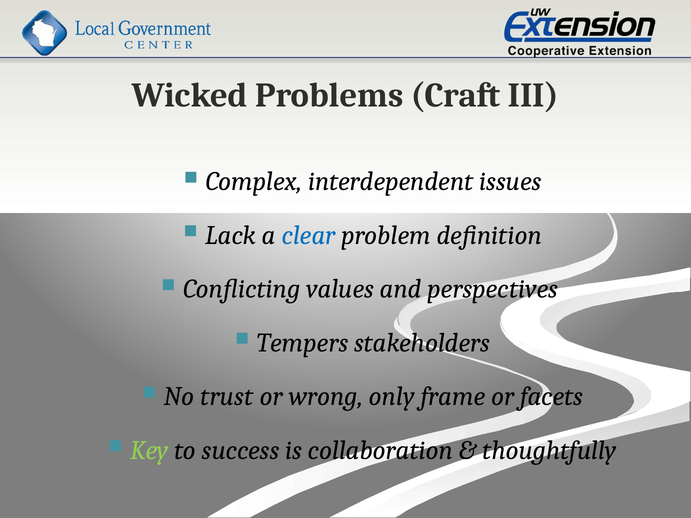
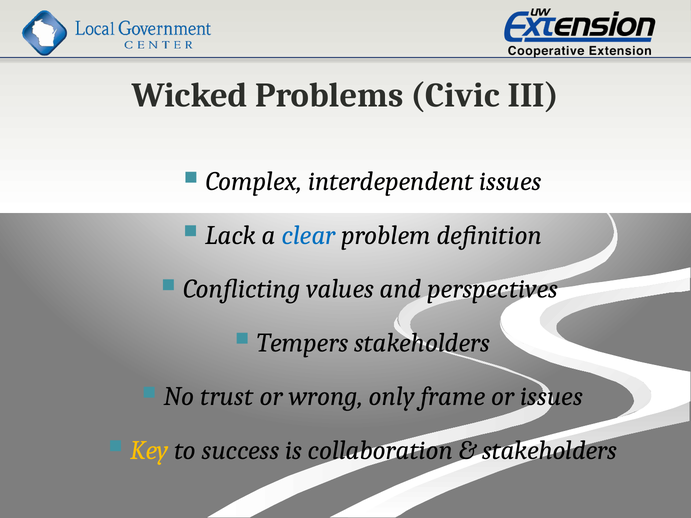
Craft: Craft -> Civic
or facets: facets -> issues
Key colour: light green -> yellow
thoughtfully at (549, 450): thoughtfully -> stakeholders
